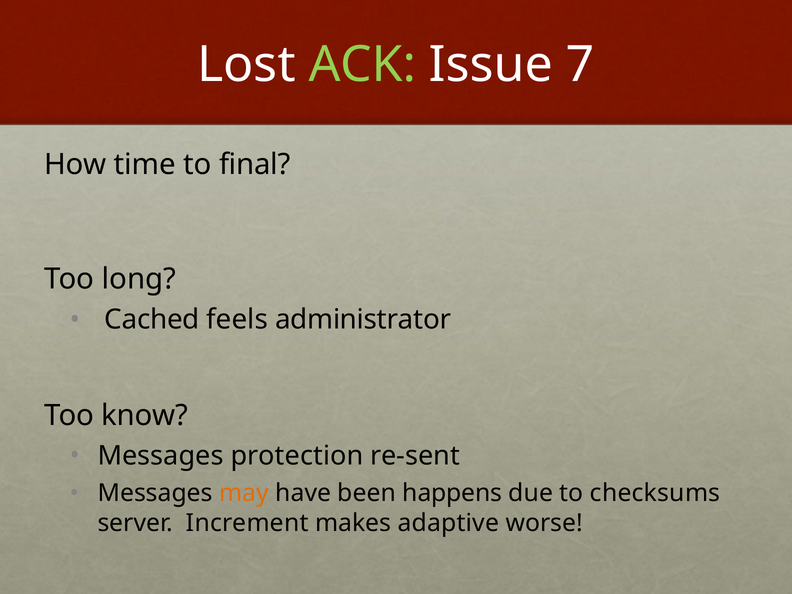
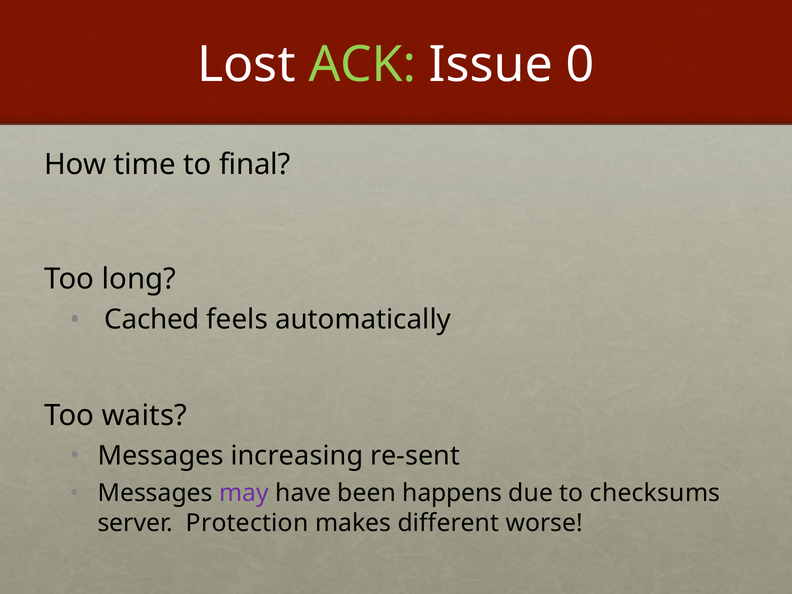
7: 7 -> 0
administrator: administrator -> automatically
know: know -> waits
protection: protection -> increasing
may colour: orange -> purple
Increment: Increment -> Protection
adaptive: adaptive -> different
